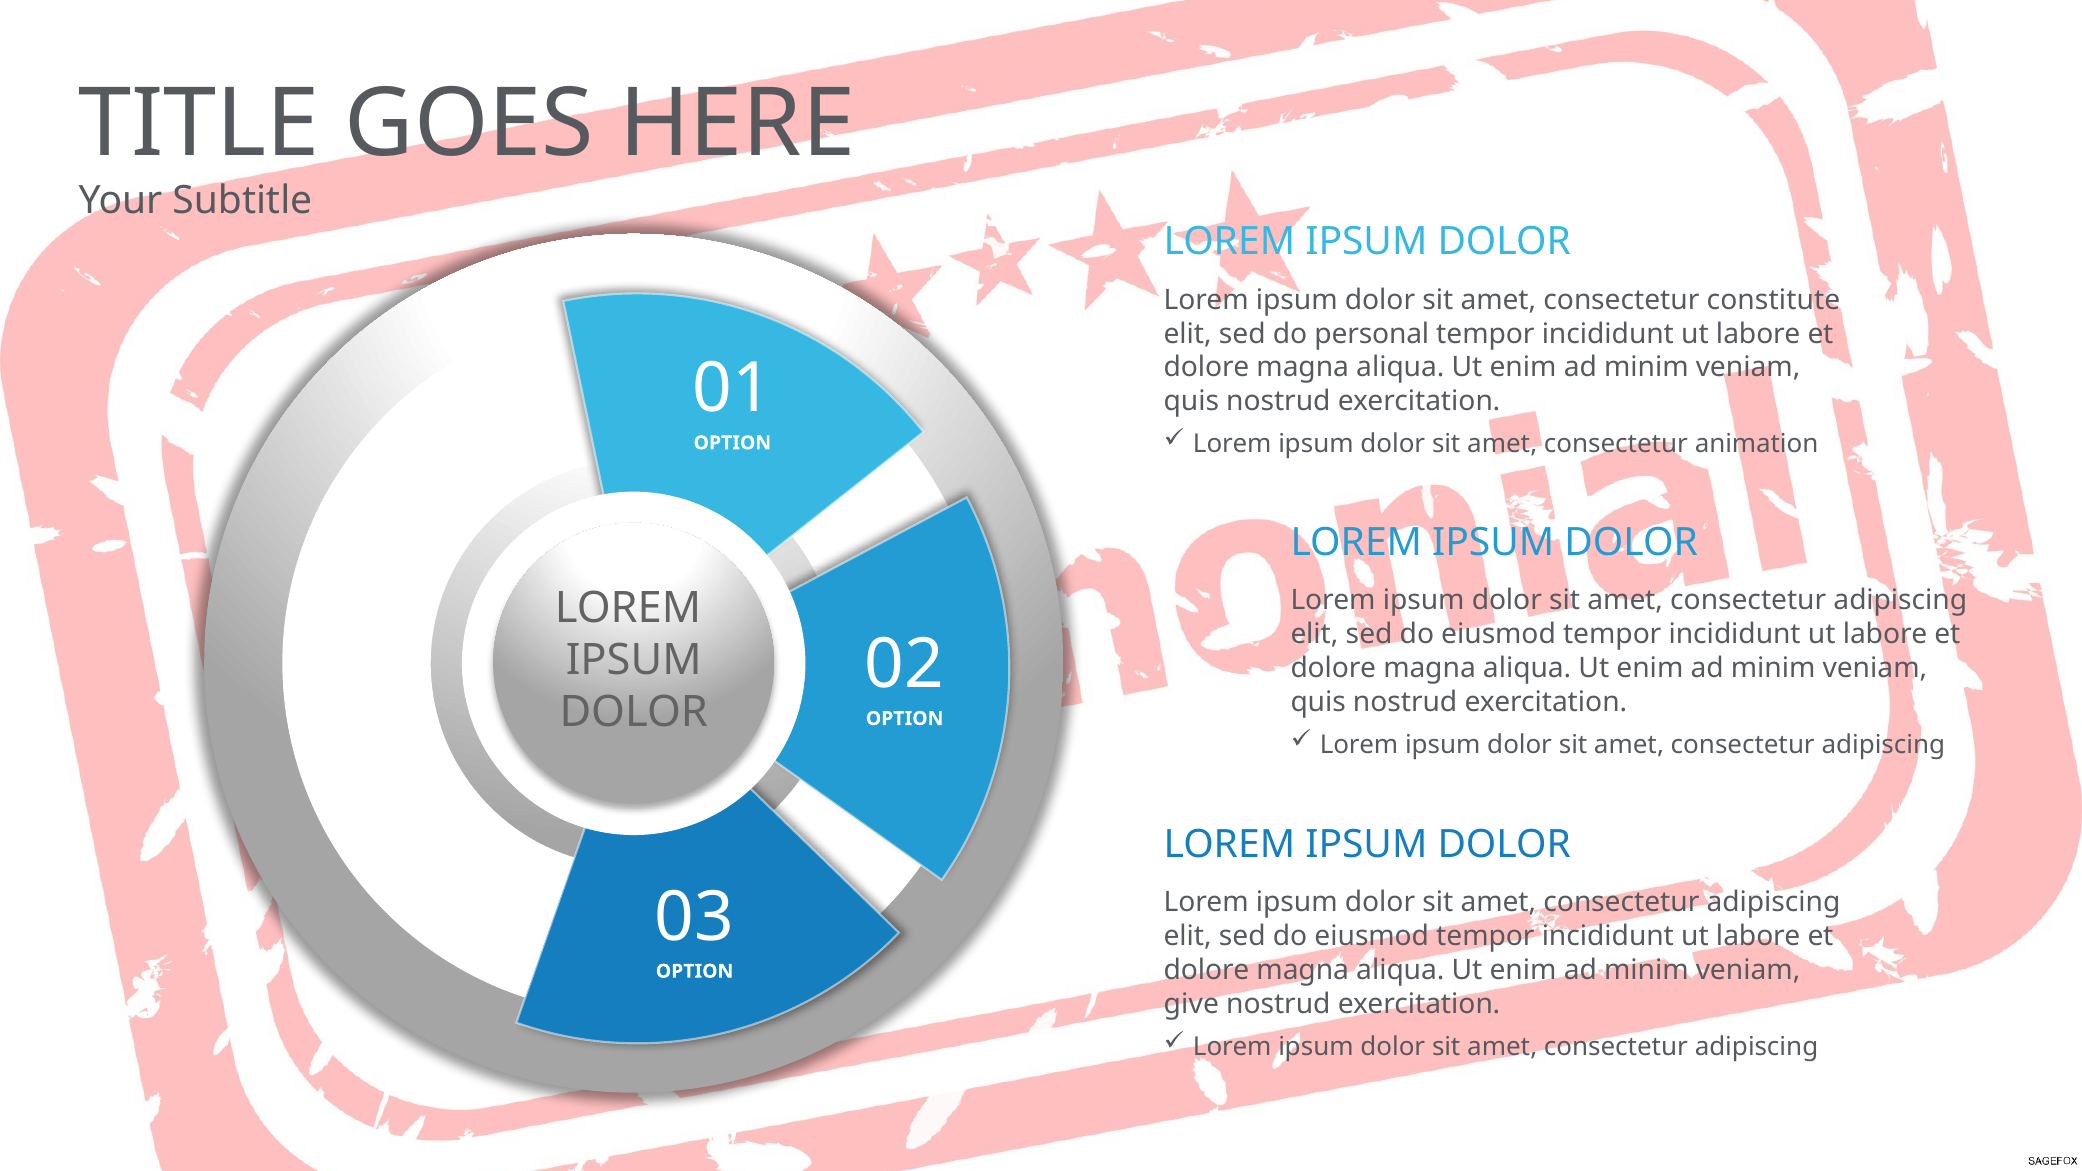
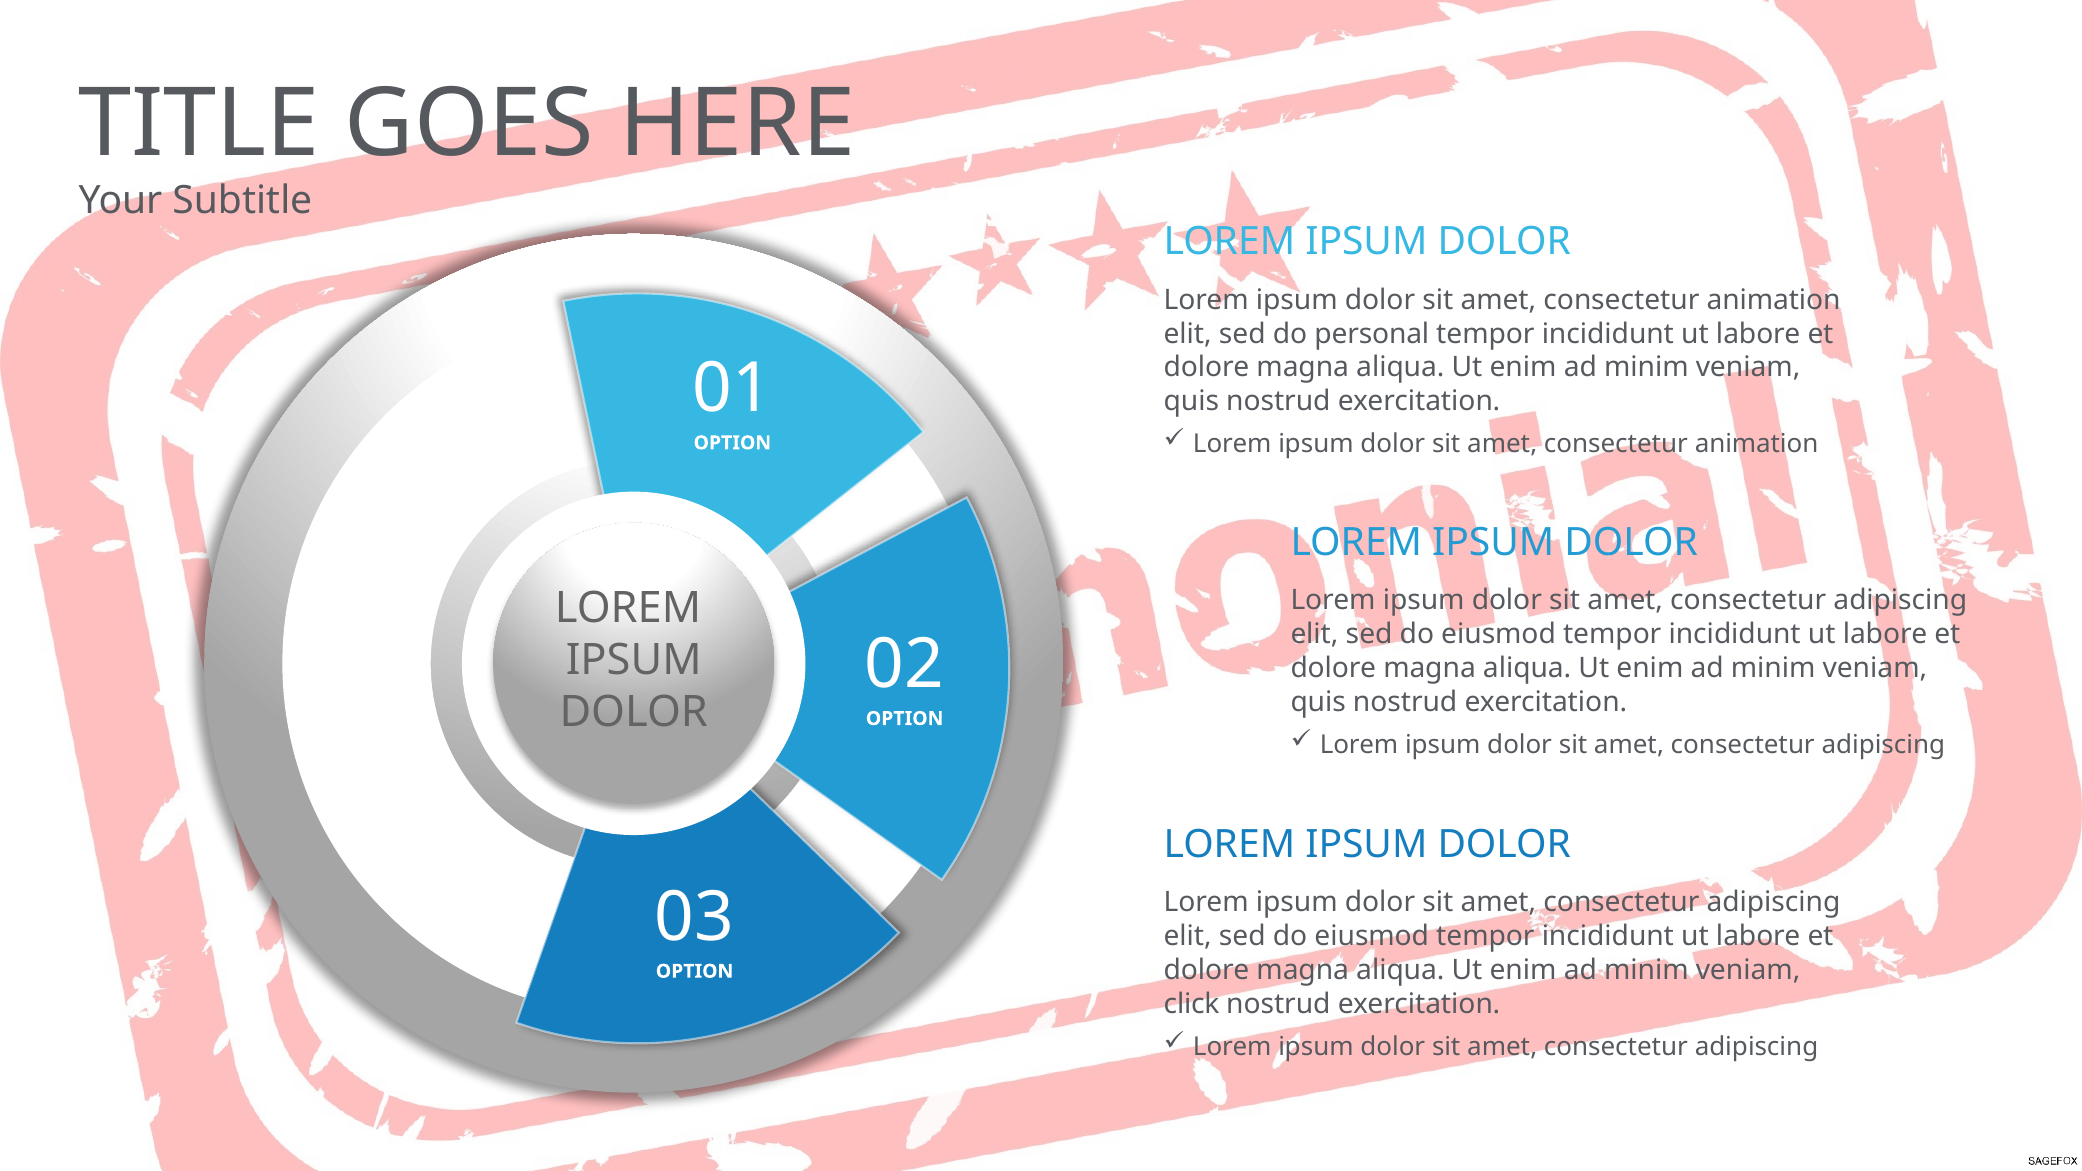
constitute at (1773, 300): constitute -> animation
give: give -> click
